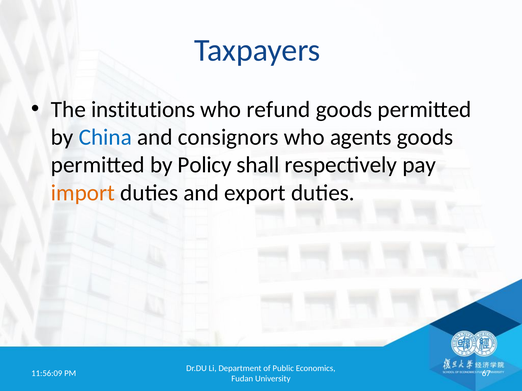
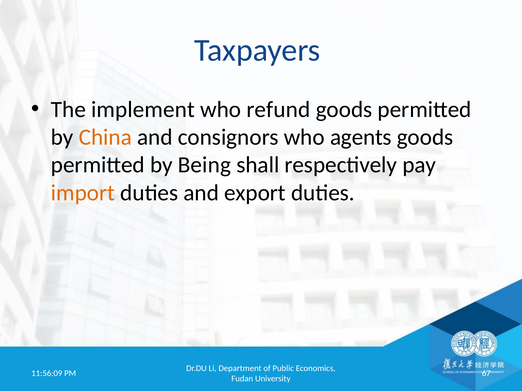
institutions: institutions -> implement
China colour: blue -> orange
Policy: Policy -> Being
